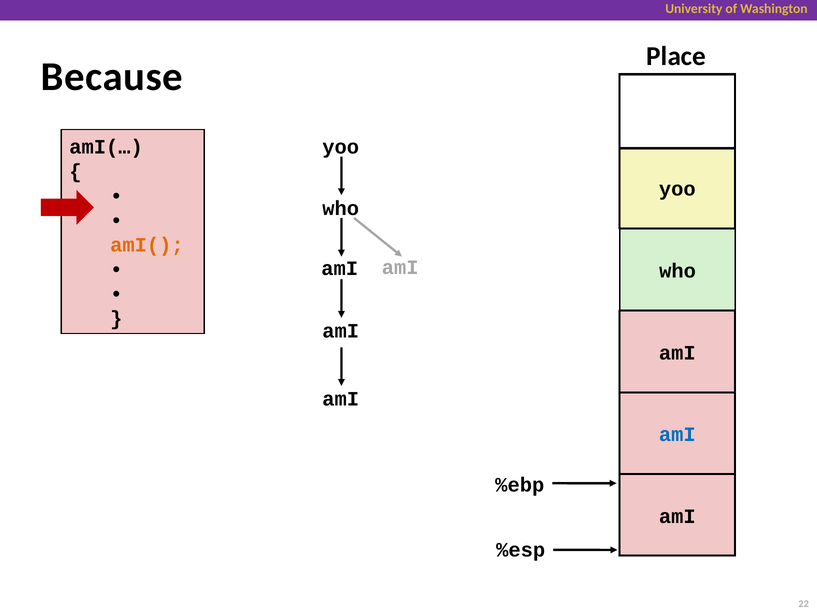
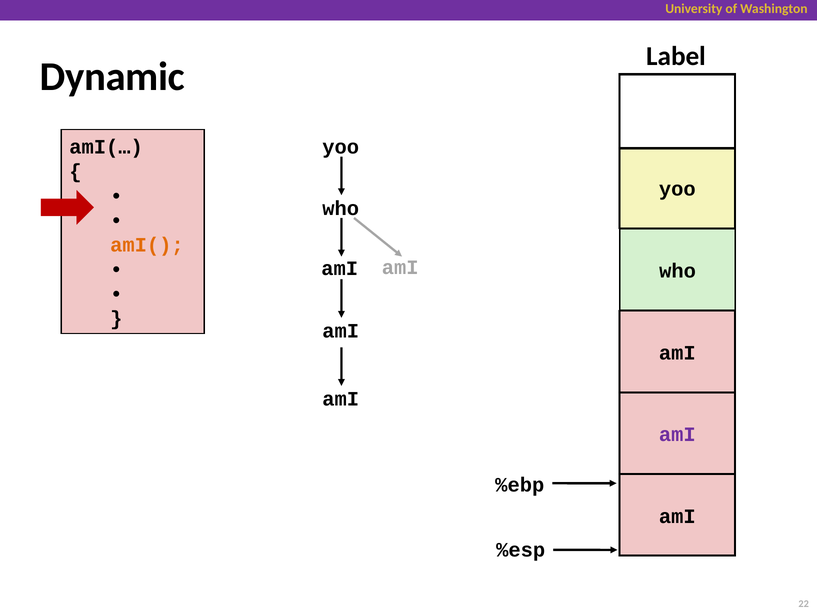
Place: Place -> Label
Because: Because -> Dynamic
amI at (677, 434) colour: blue -> purple
